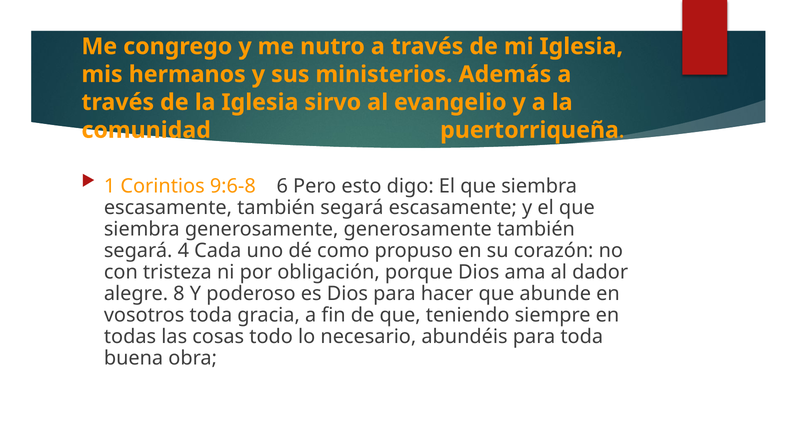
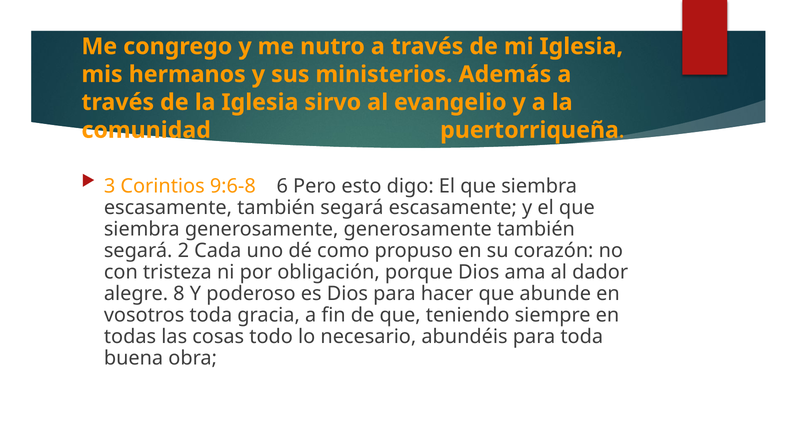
1: 1 -> 3
4: 4 -> 2
